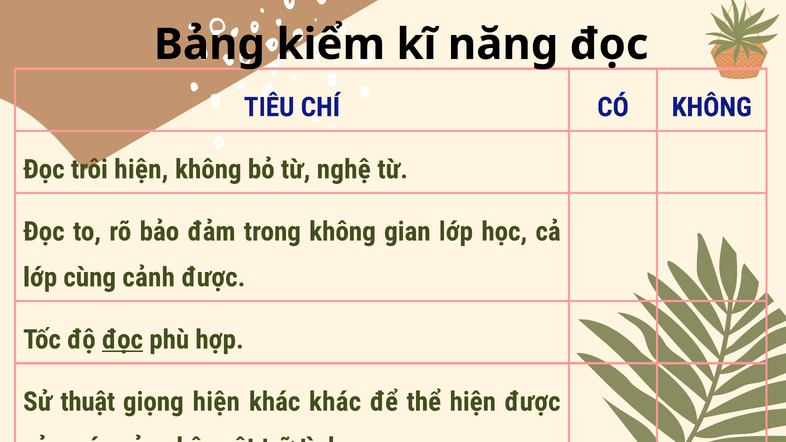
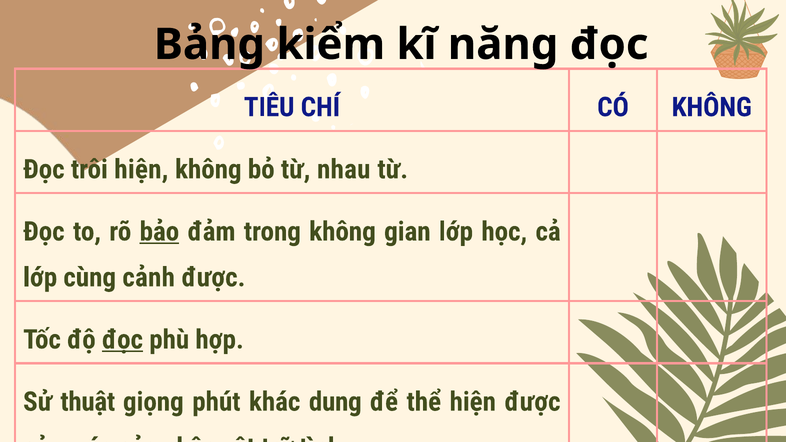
nghệ: nghệ -> nhau
bảo underline: none -> present
giọng hiện: hiện -> phút
khác khác: khác -> dung
